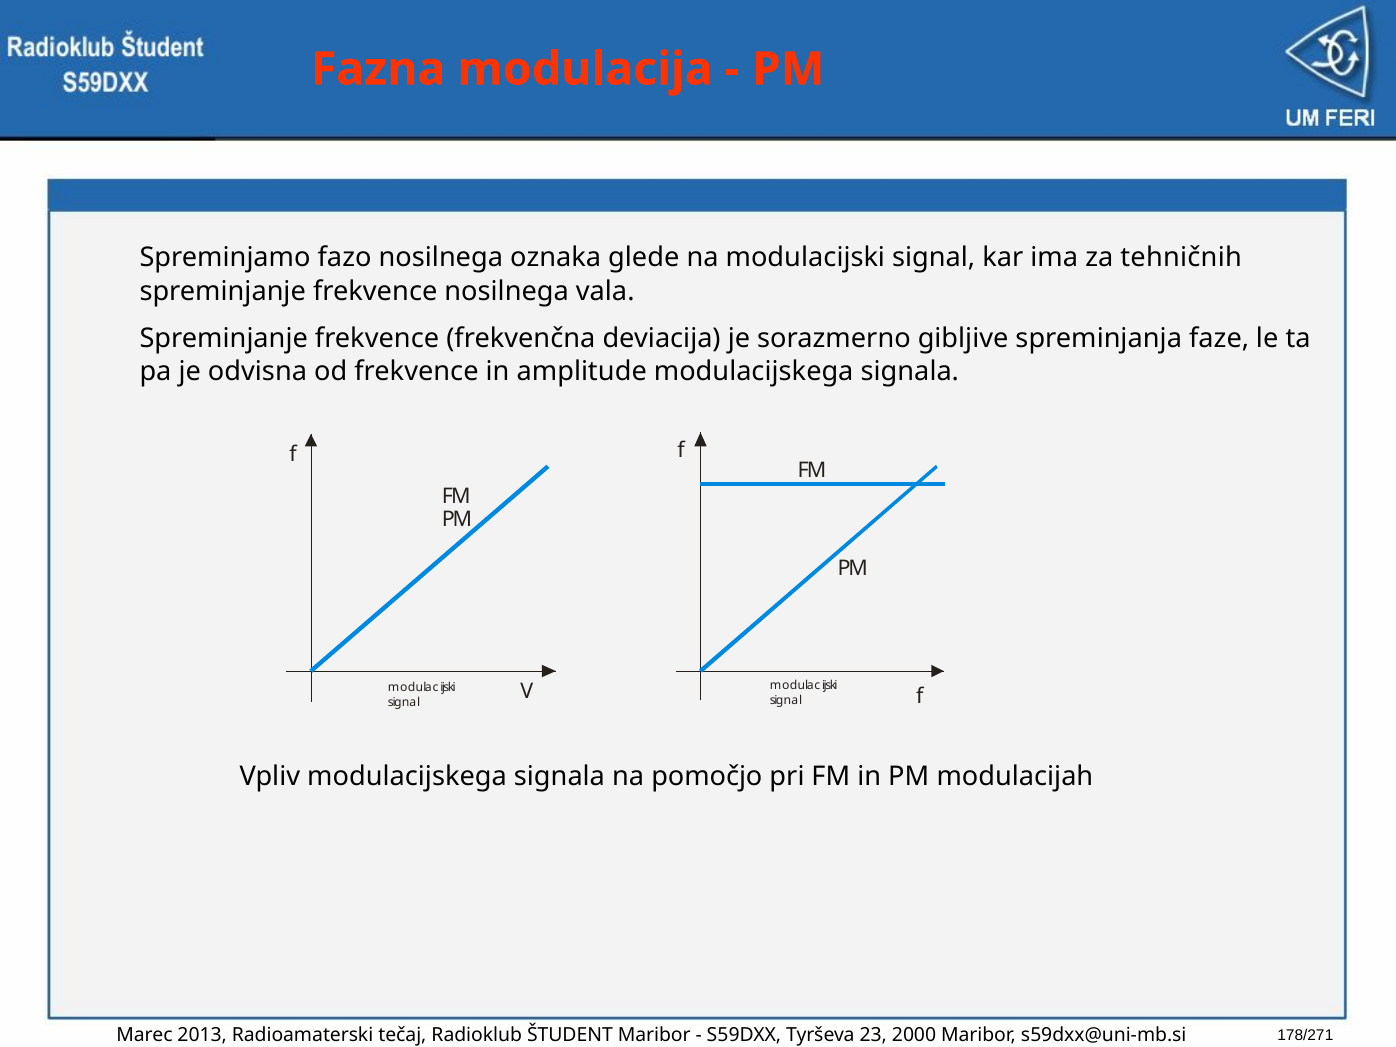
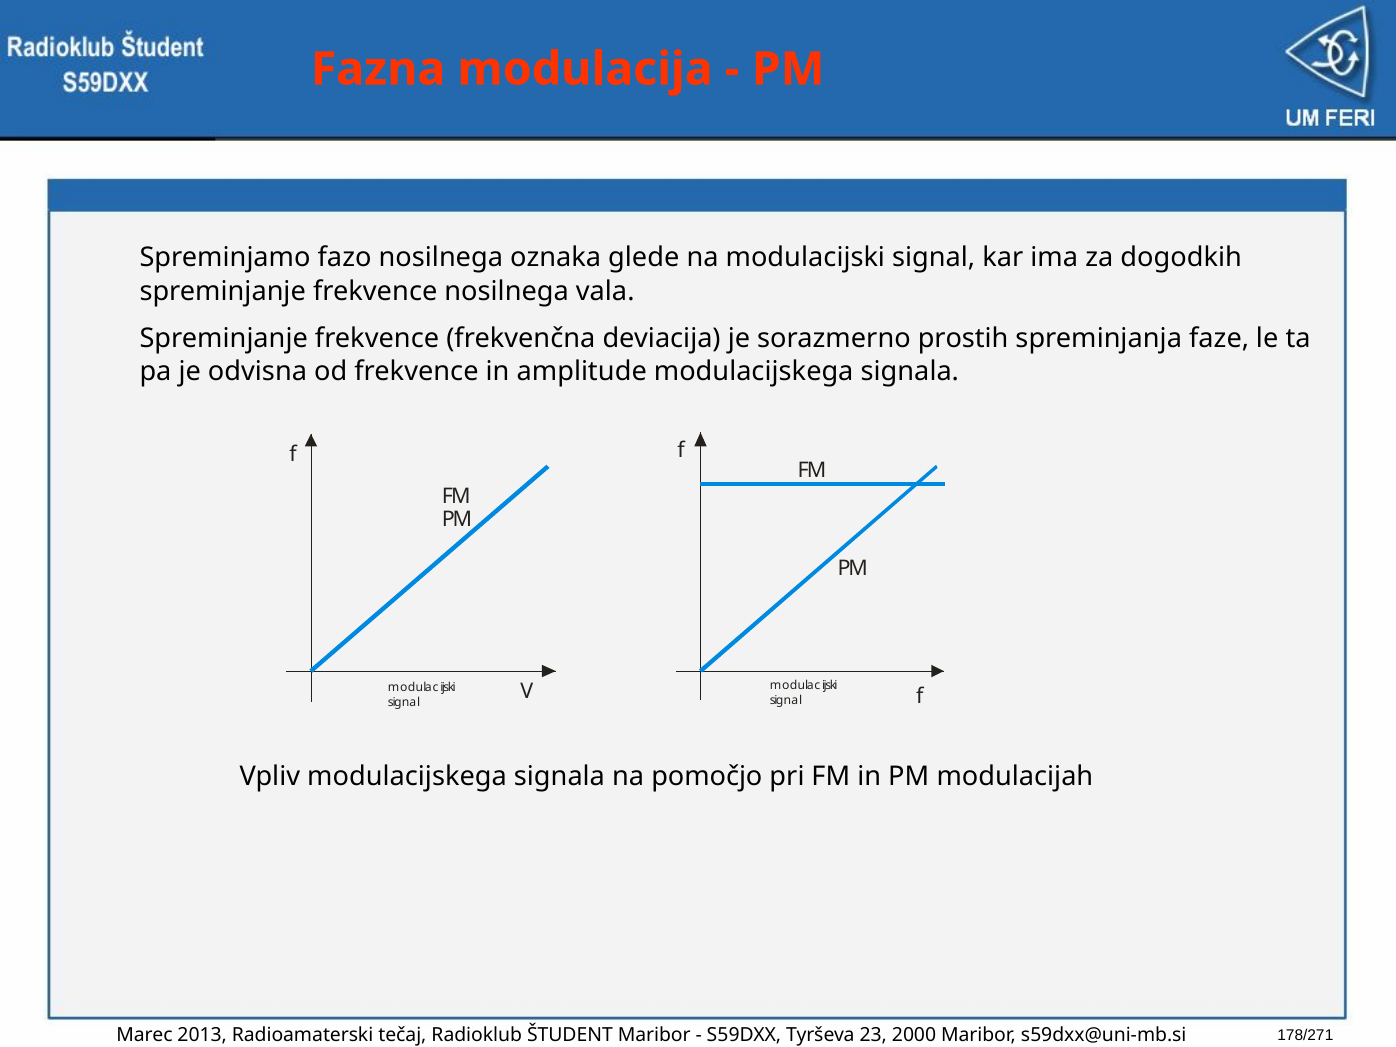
tehničnih: tehničnih -> dogodkih
gibljive: gibljive -> prostih
